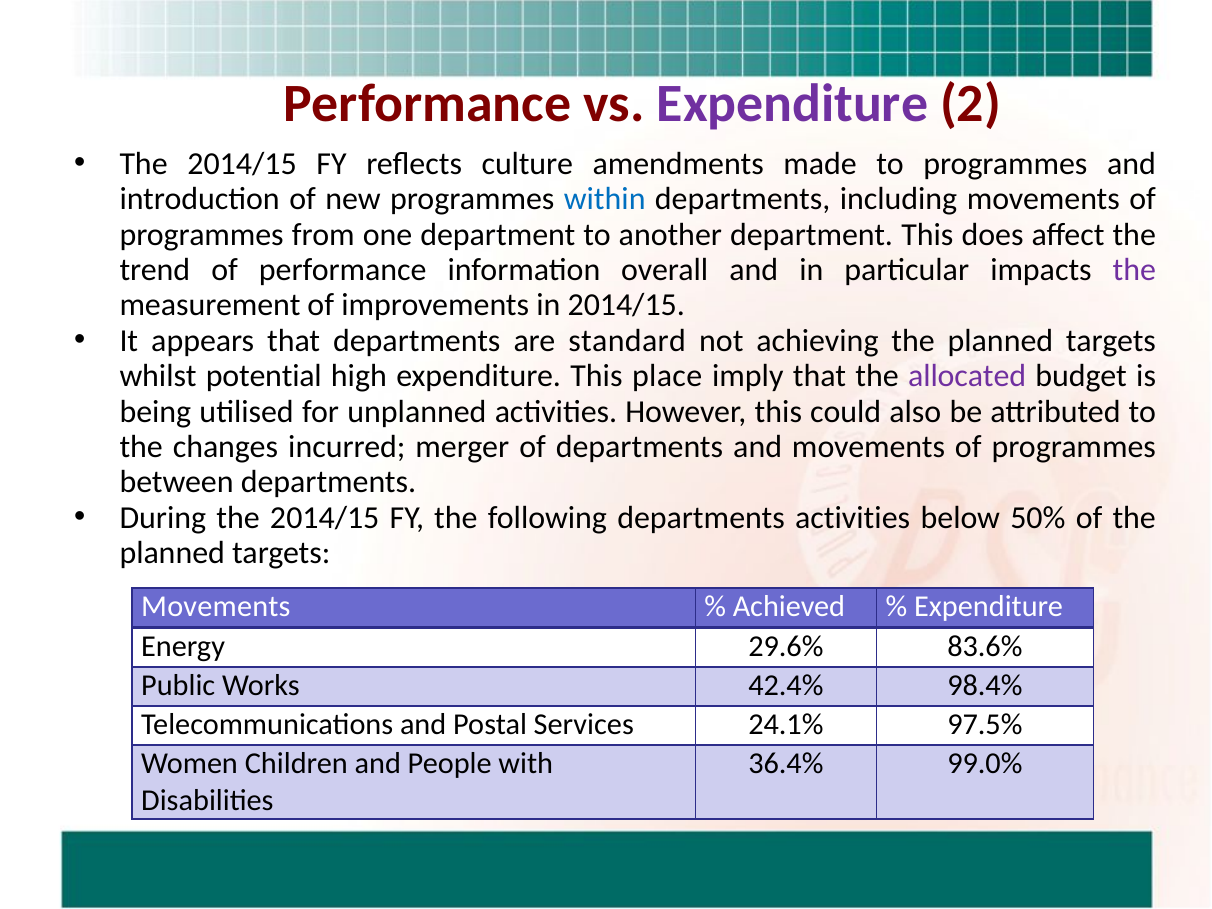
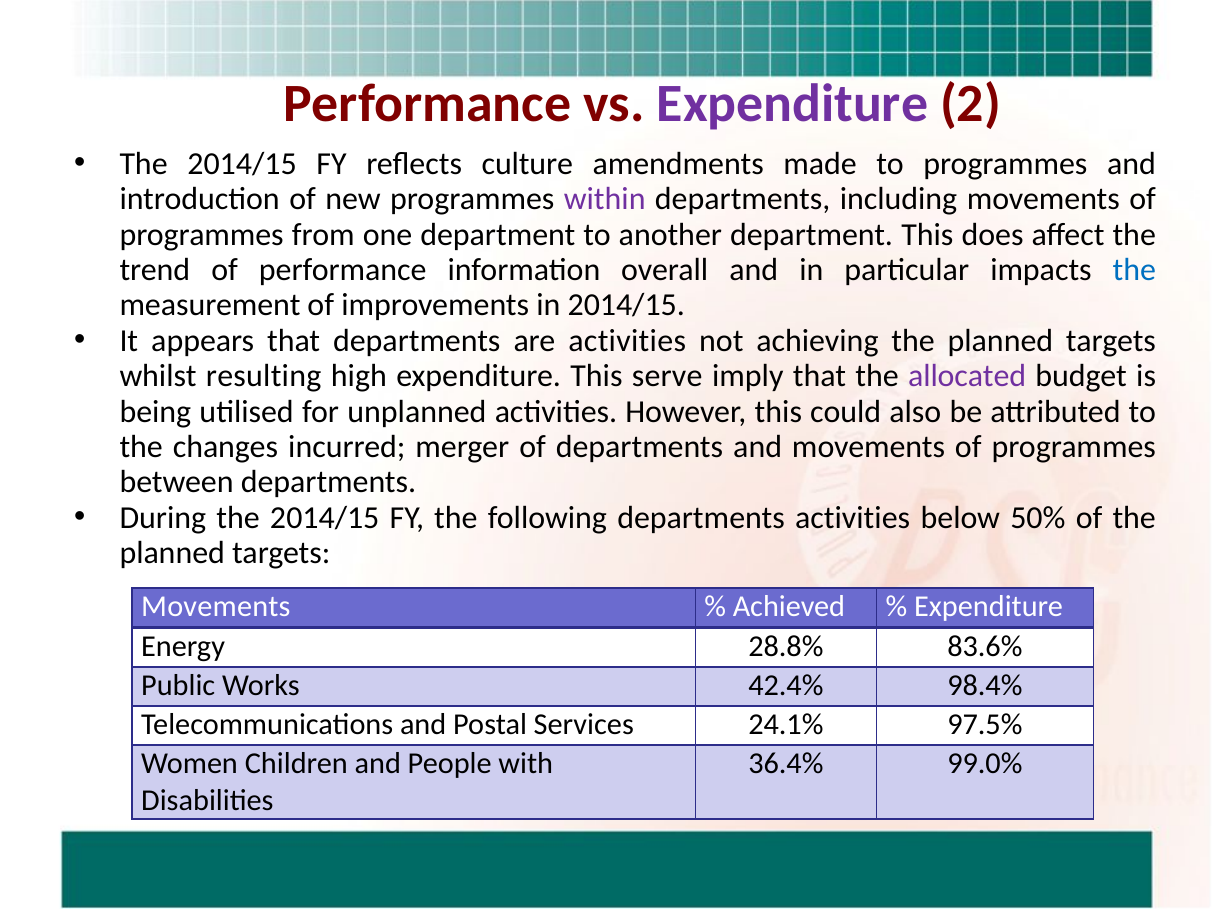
within colour: blue -> purple
the at (1134, 270) colour: purple -> blue
are standard: standard -> activities
potential: potential -> resulting
place: place -> serve
29.6%: 29.6% -> 28.8%
